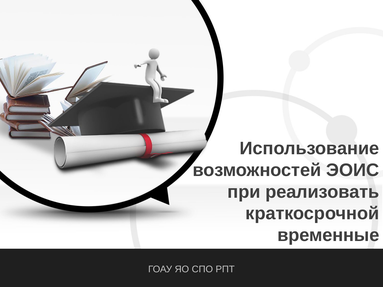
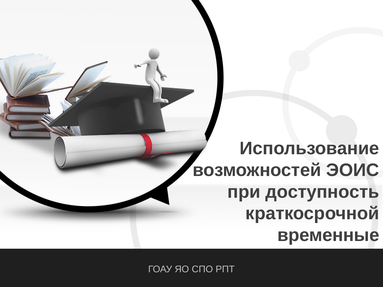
реализовать: реализовать -> доступность
